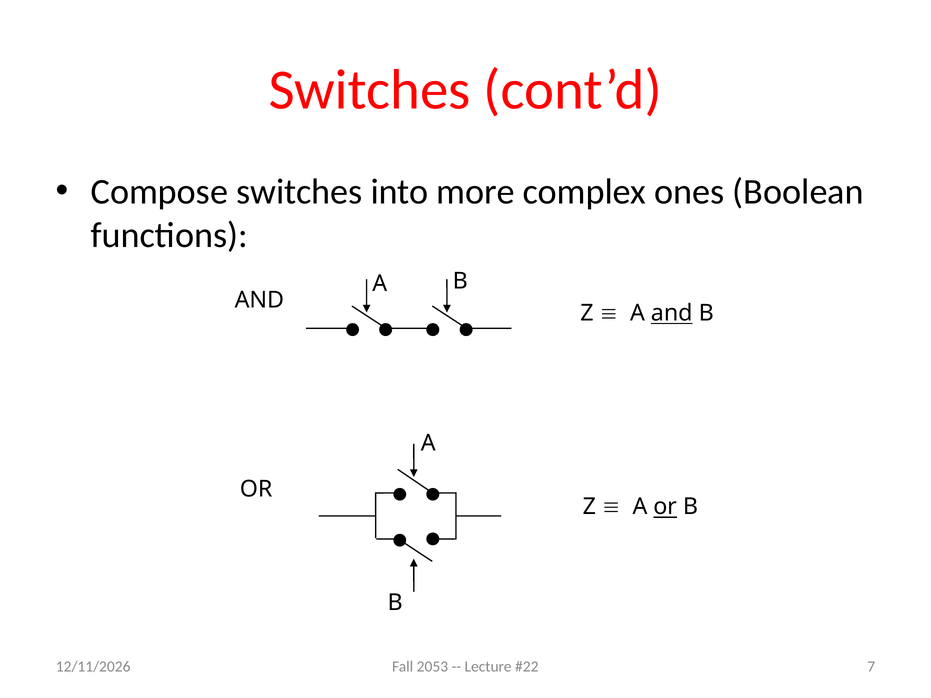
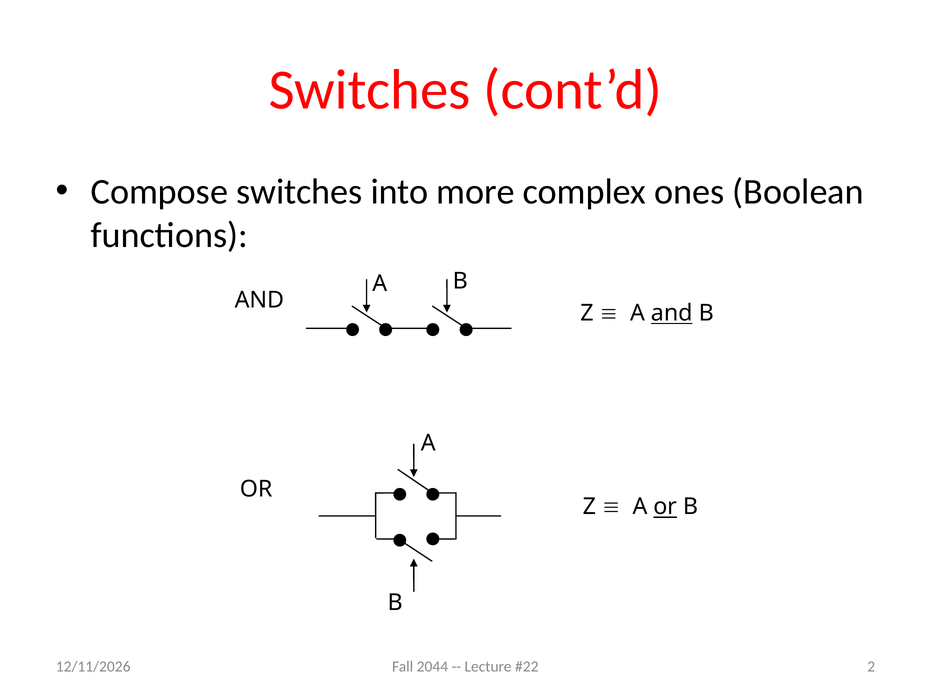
7: 7 -> 2
2053: 2053 -> 2044
